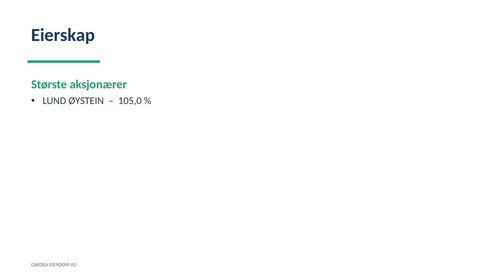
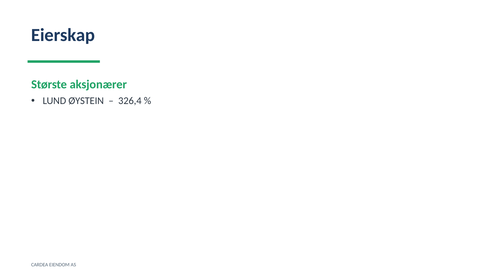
105,0: 105,0 -> 326,4
